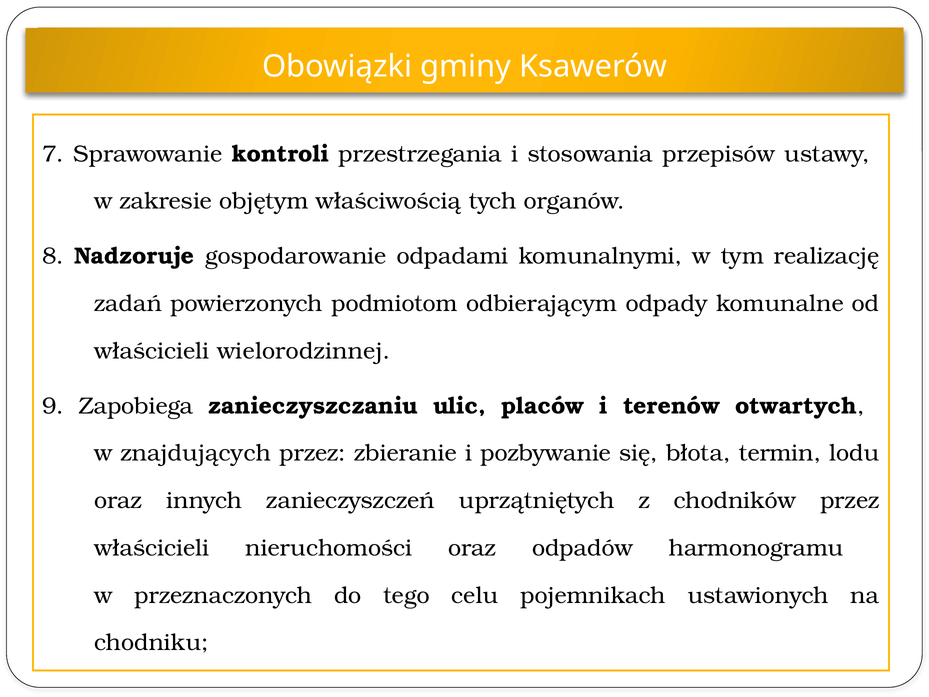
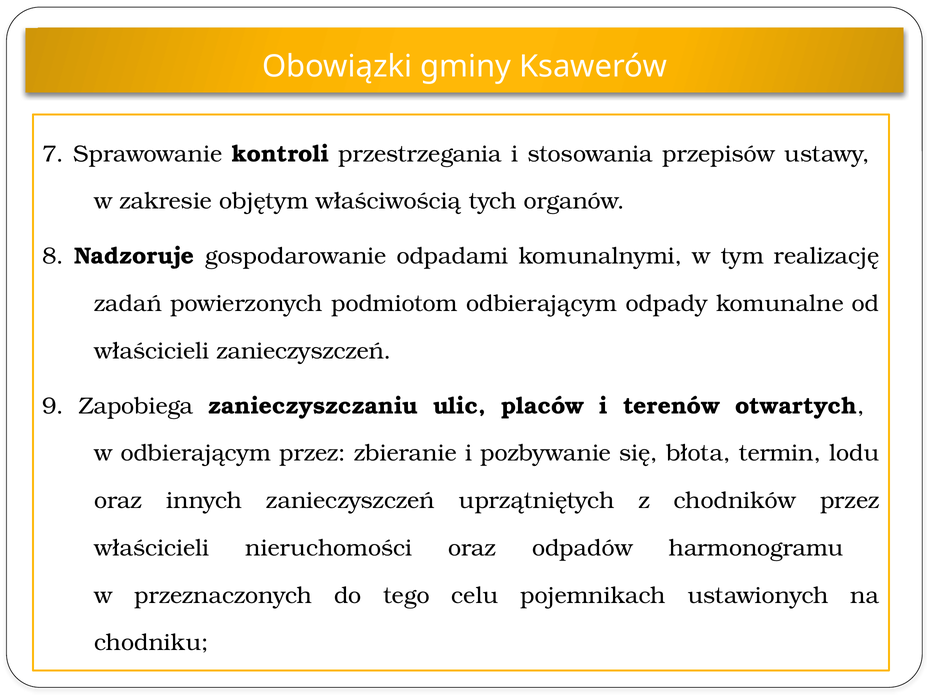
właścicieli wielorodzinnej: wielorodzinnej -> zanieczyszczeń
w znajdujących: znajdujących -> odbierającym
